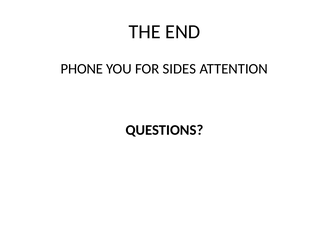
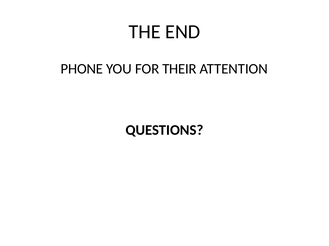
SIDES: SIDES -> THEIR
